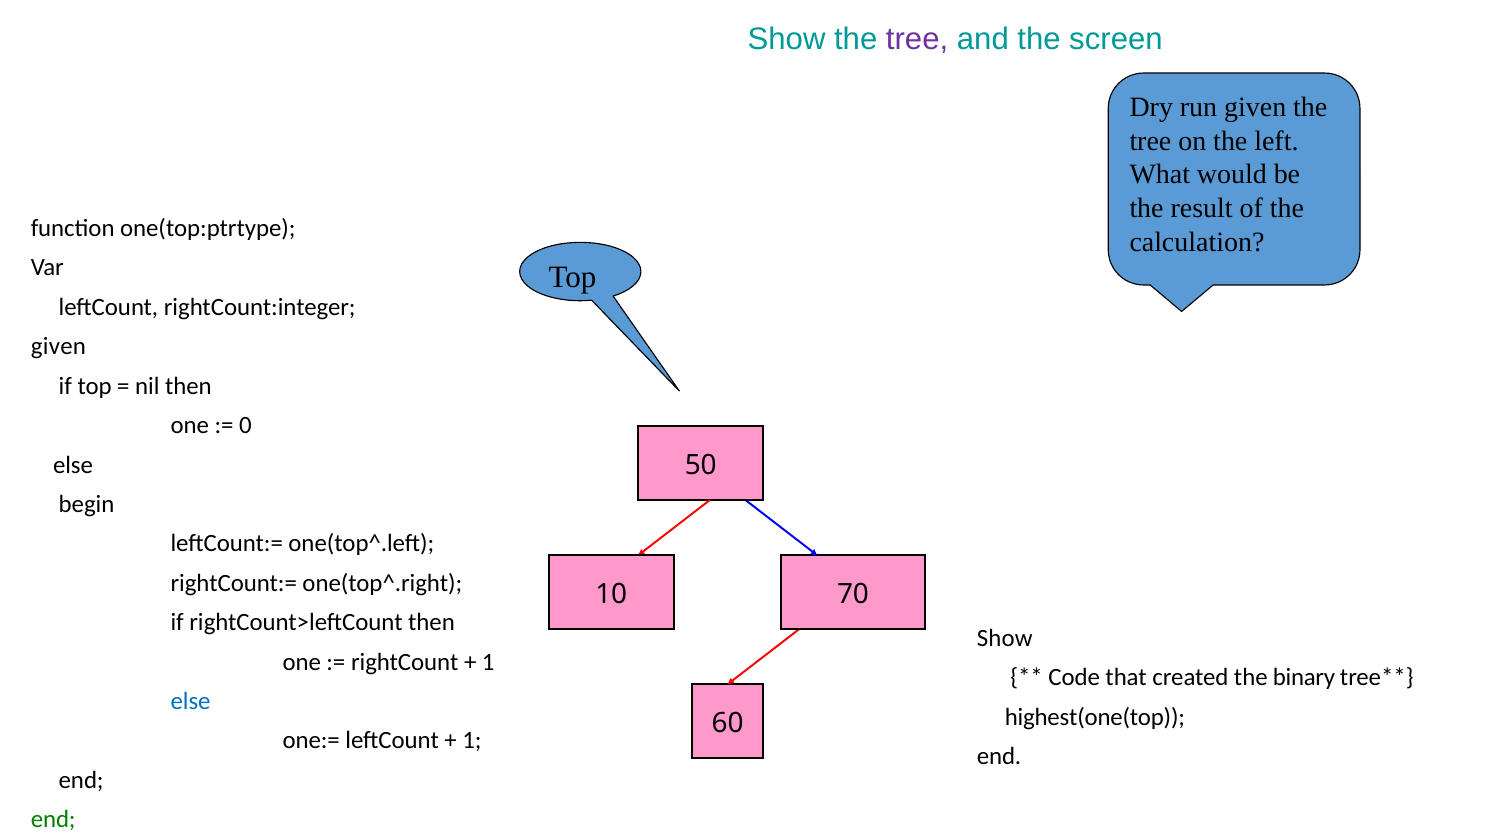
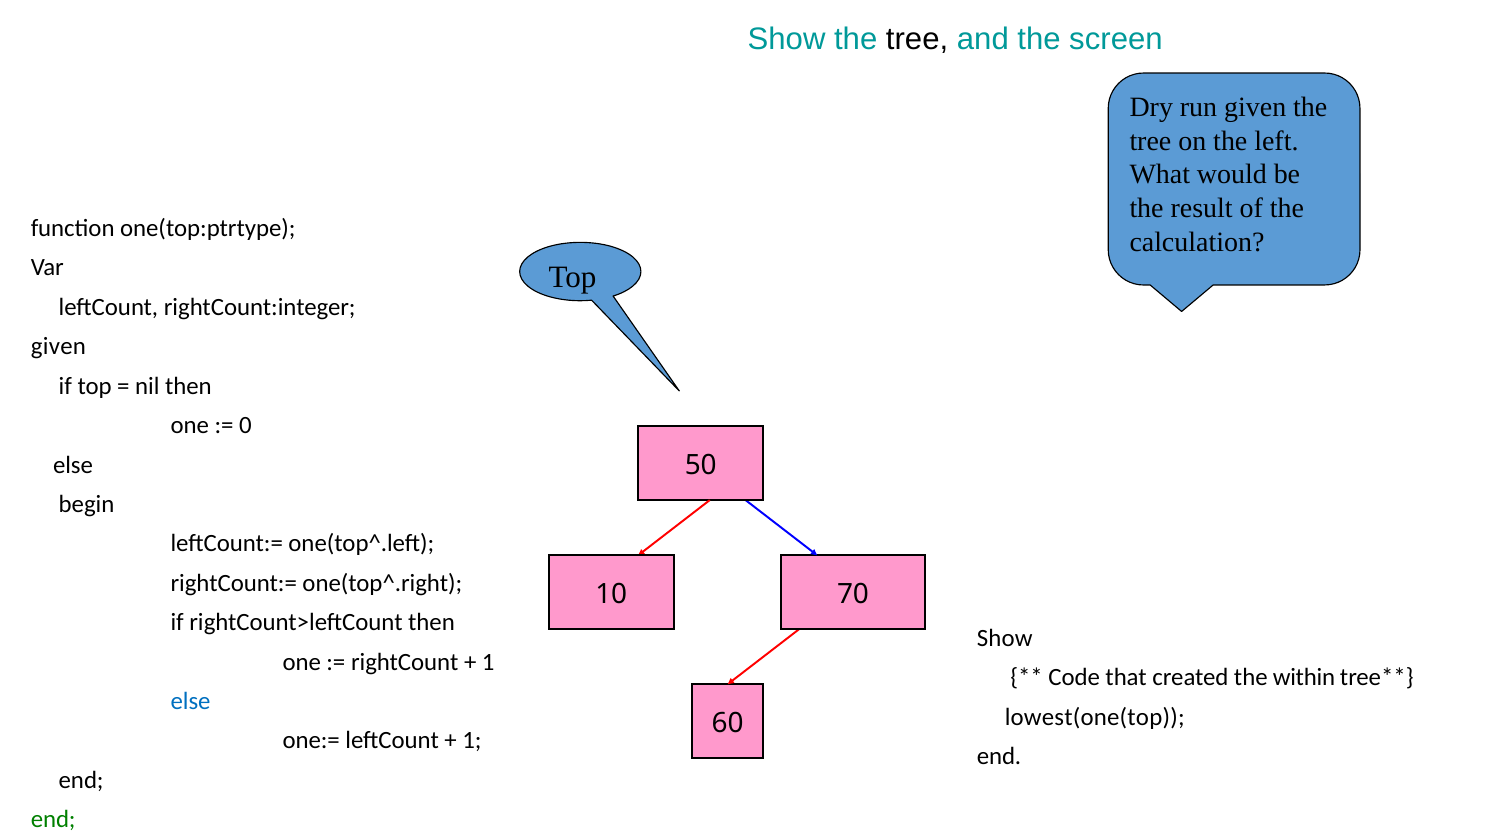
tree at (917, 39) colour: purple -> black
binary: binary -> within
highest(one(top: highest(one(top -> lowest(one(top
